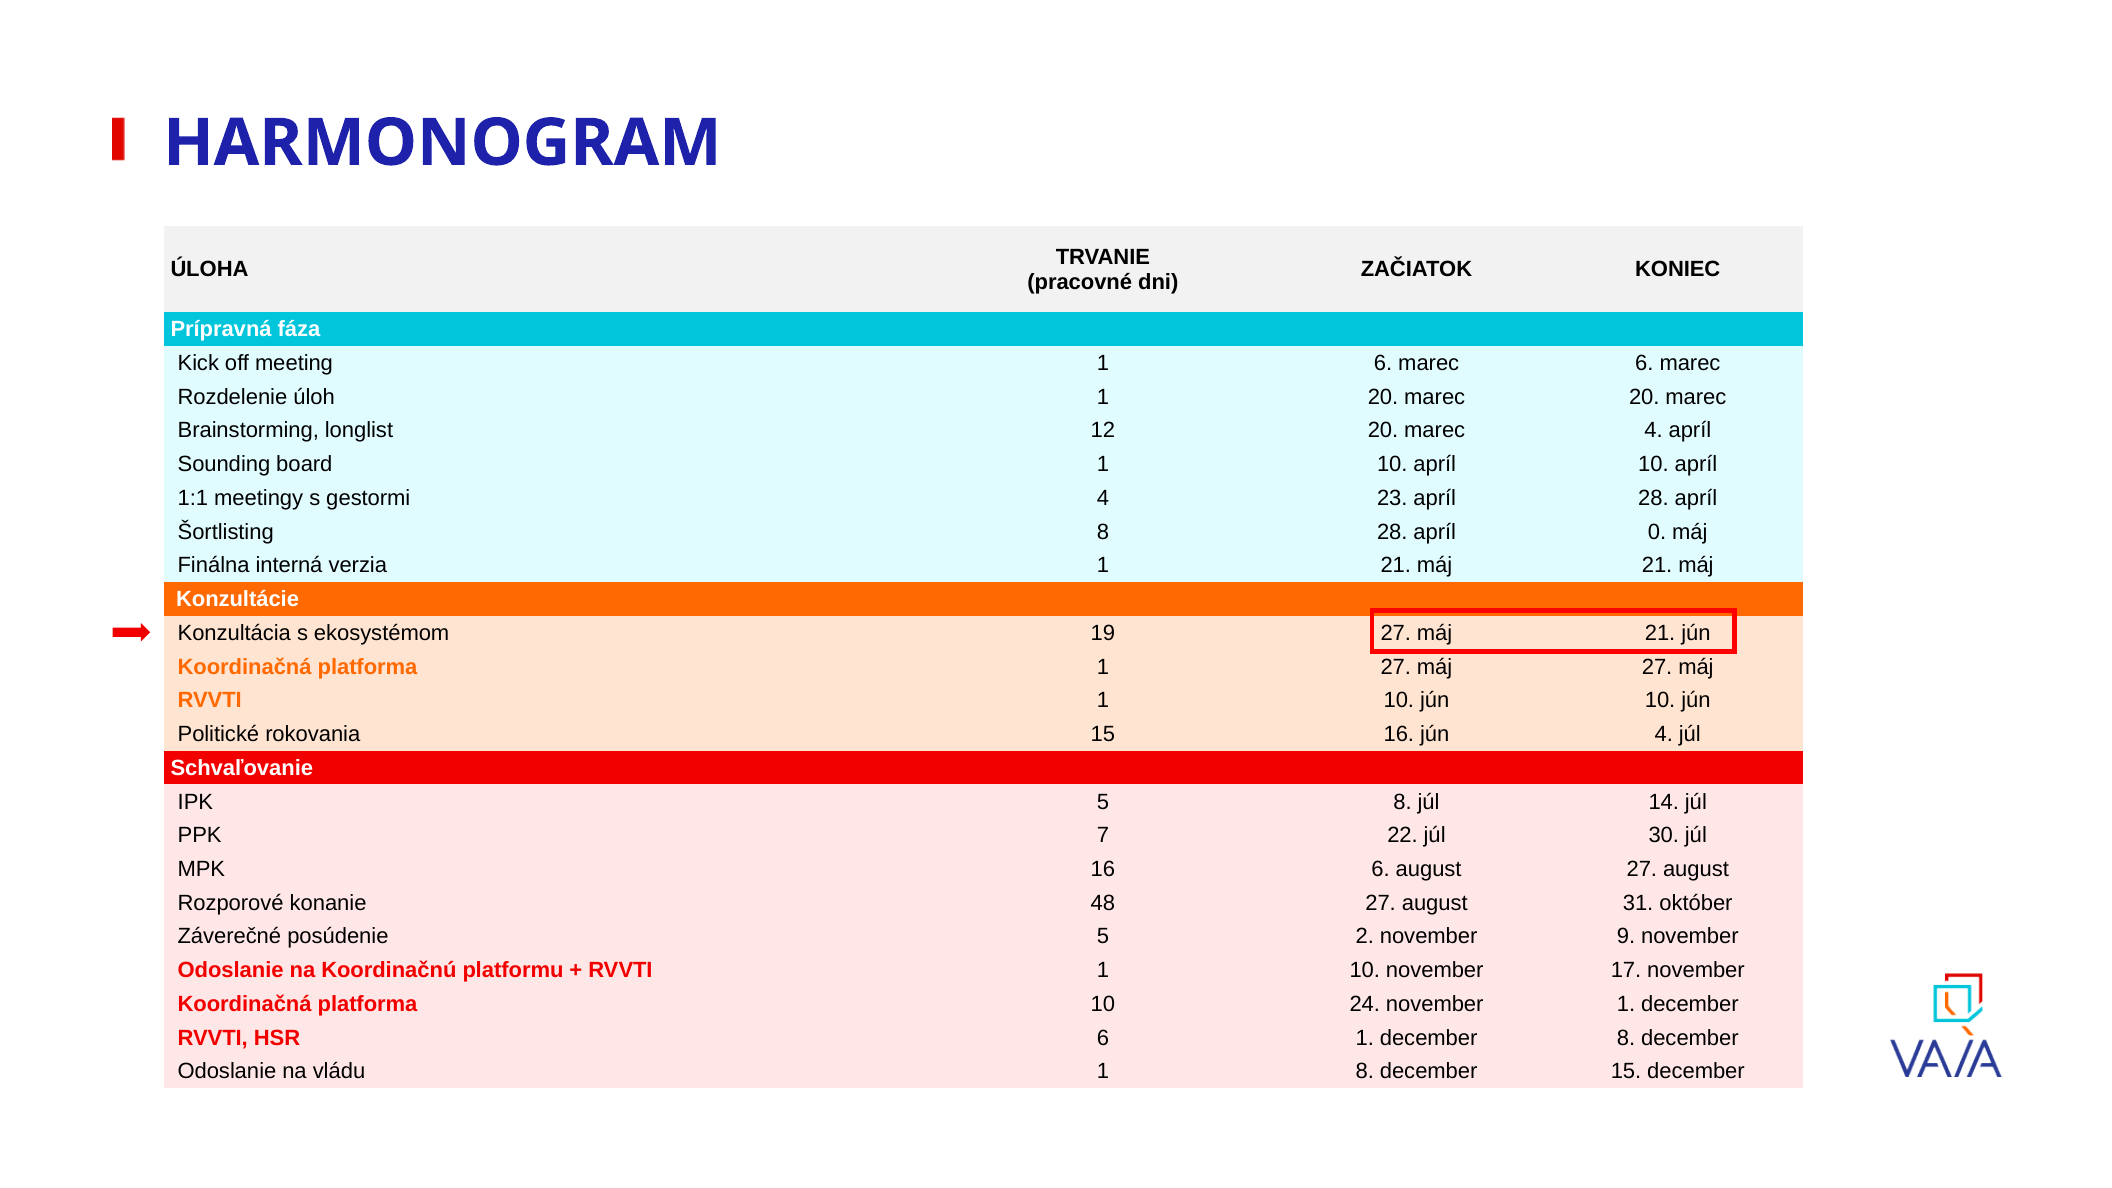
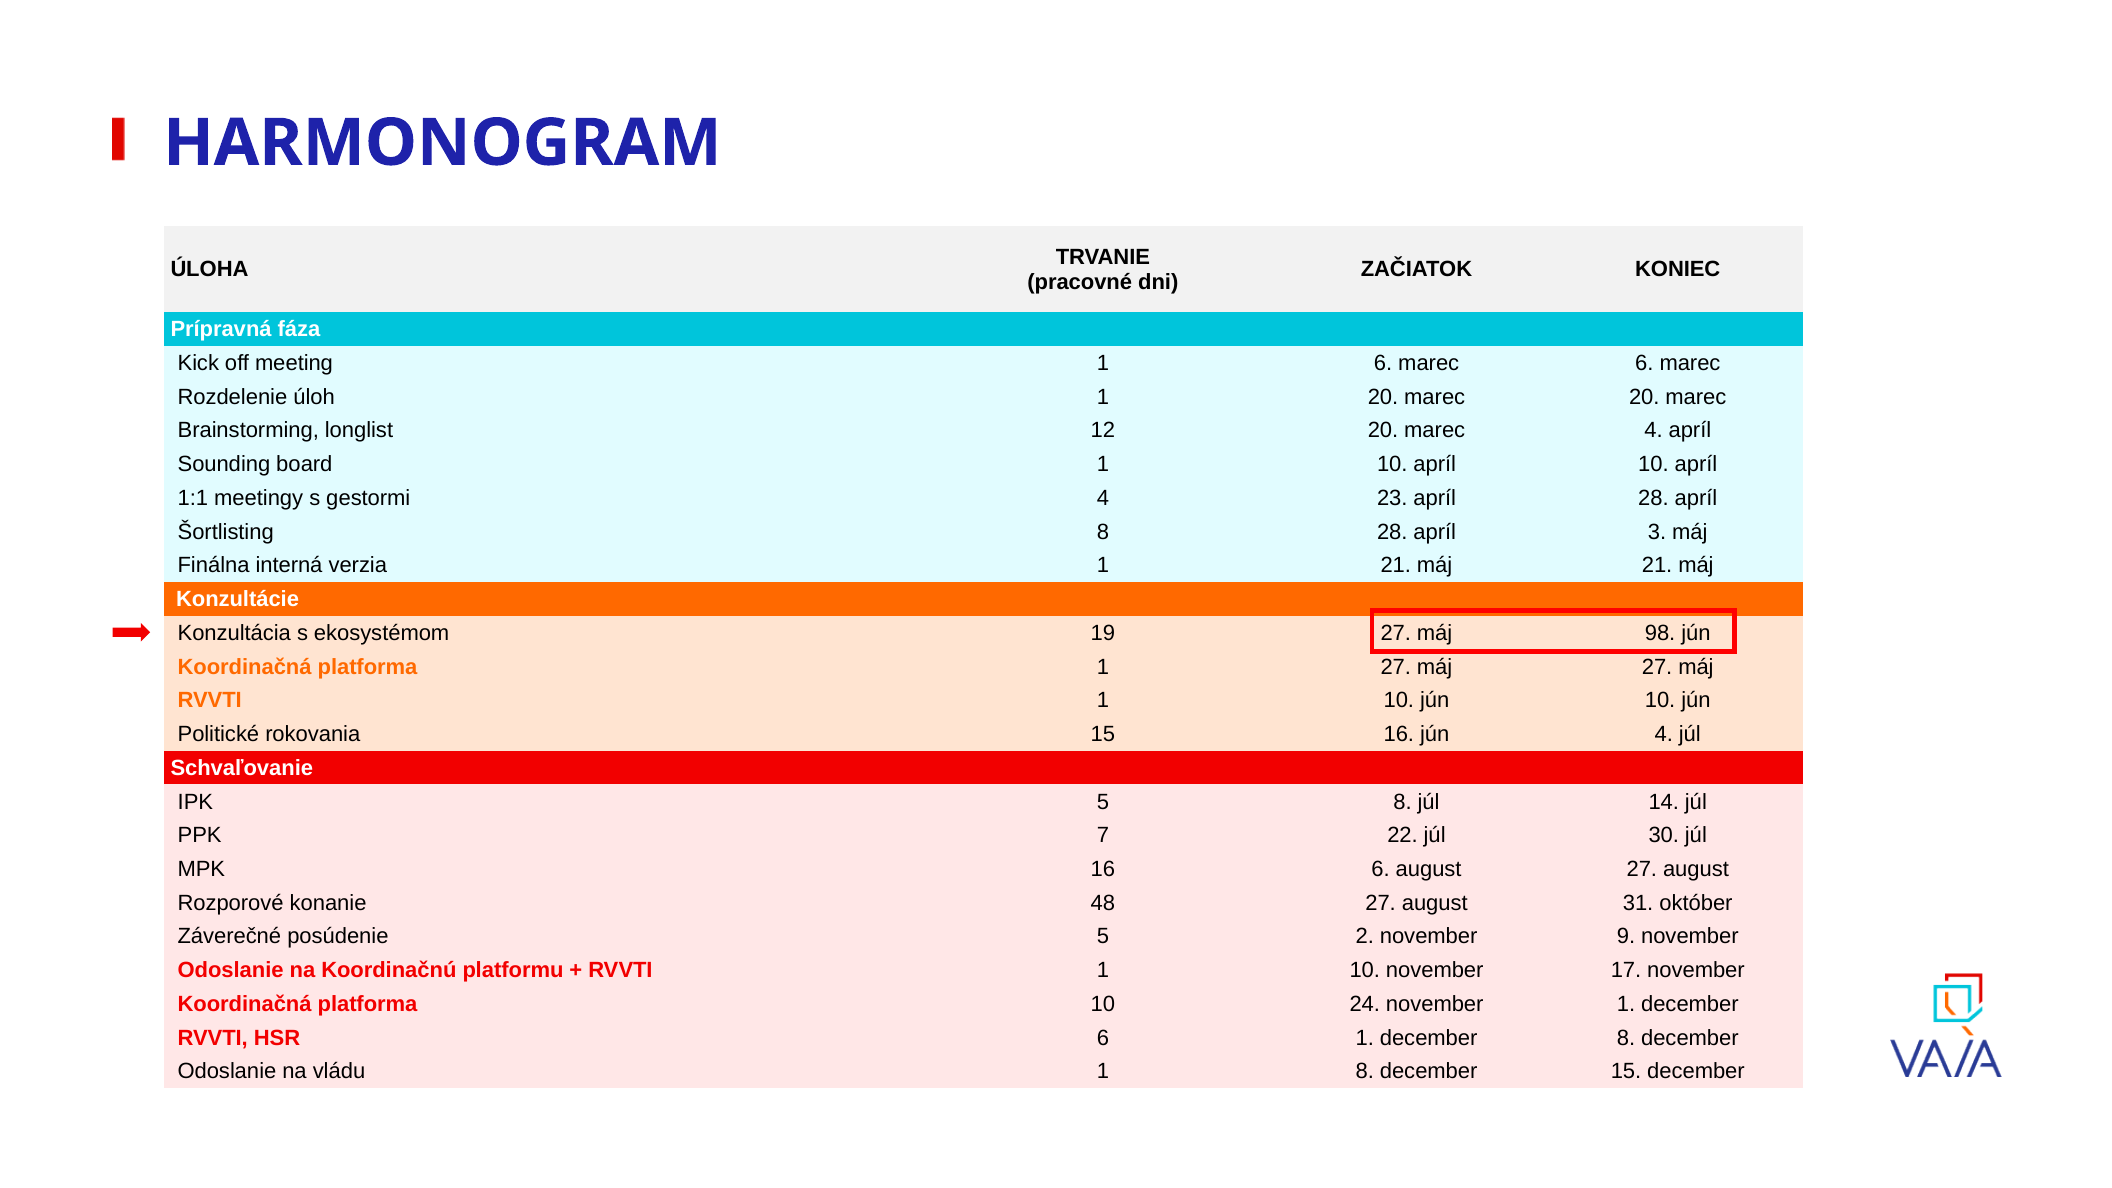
0: 0 -> 3
27 máj 21: 21 -> 98
